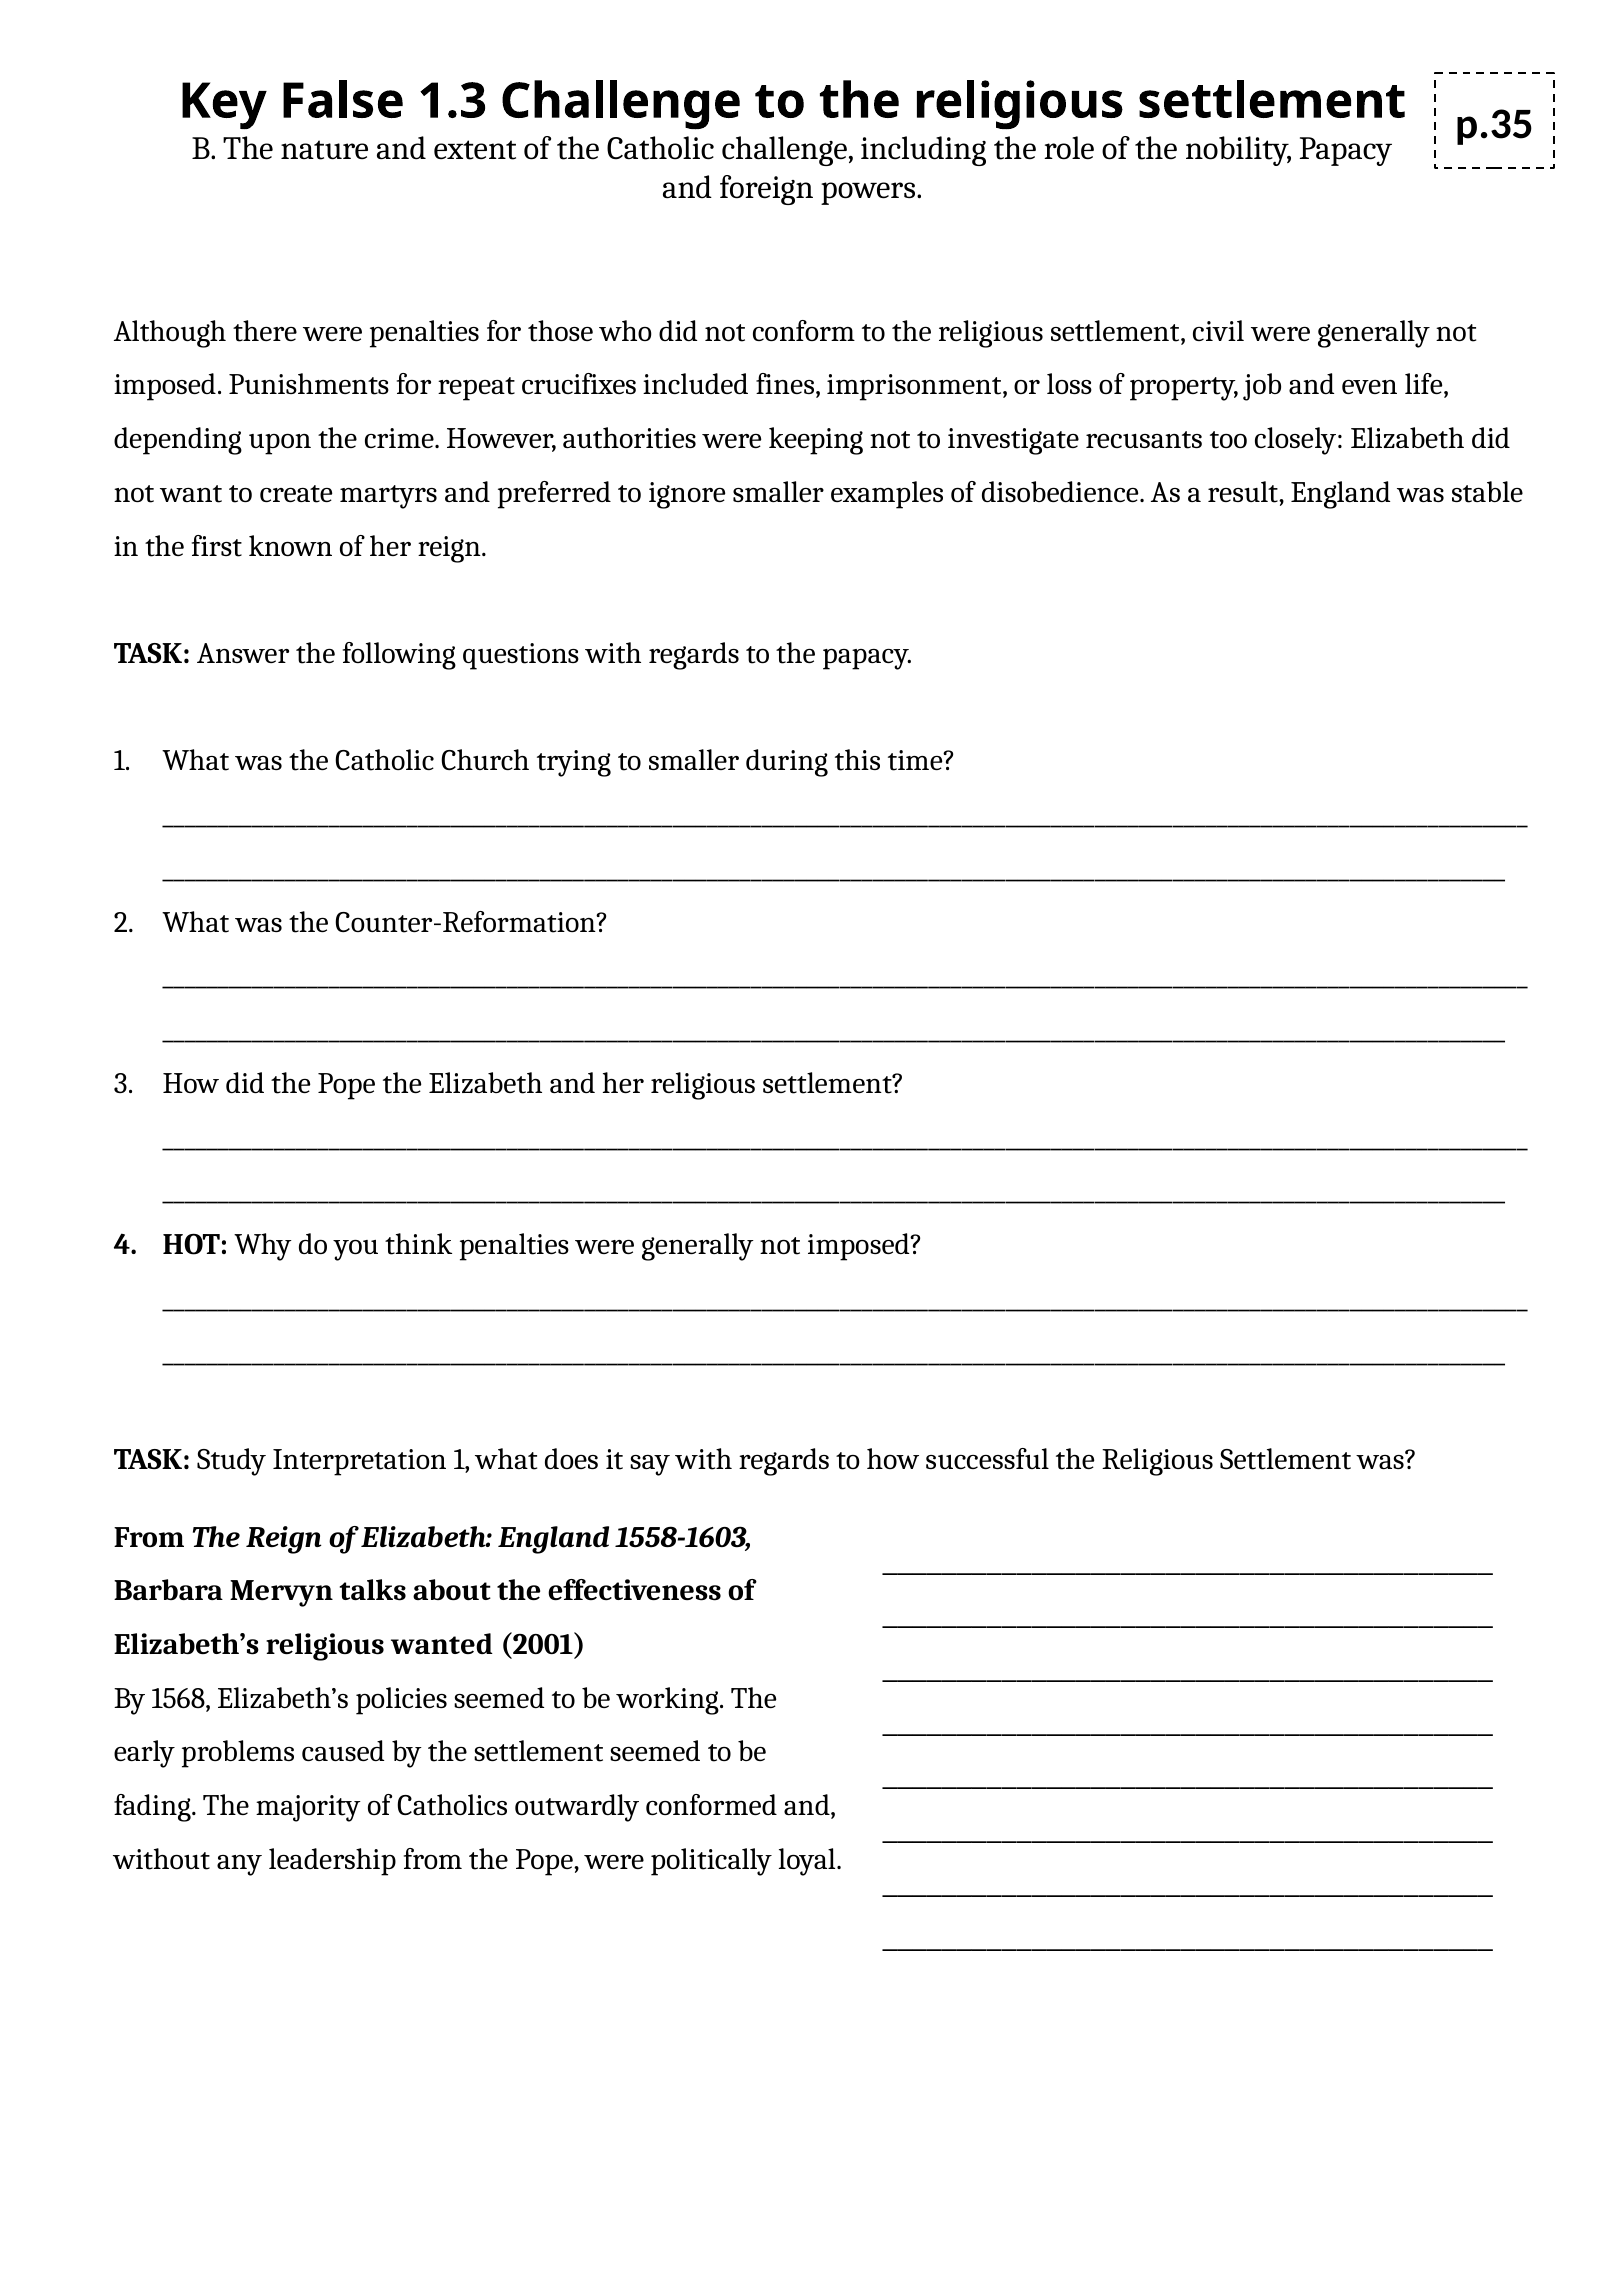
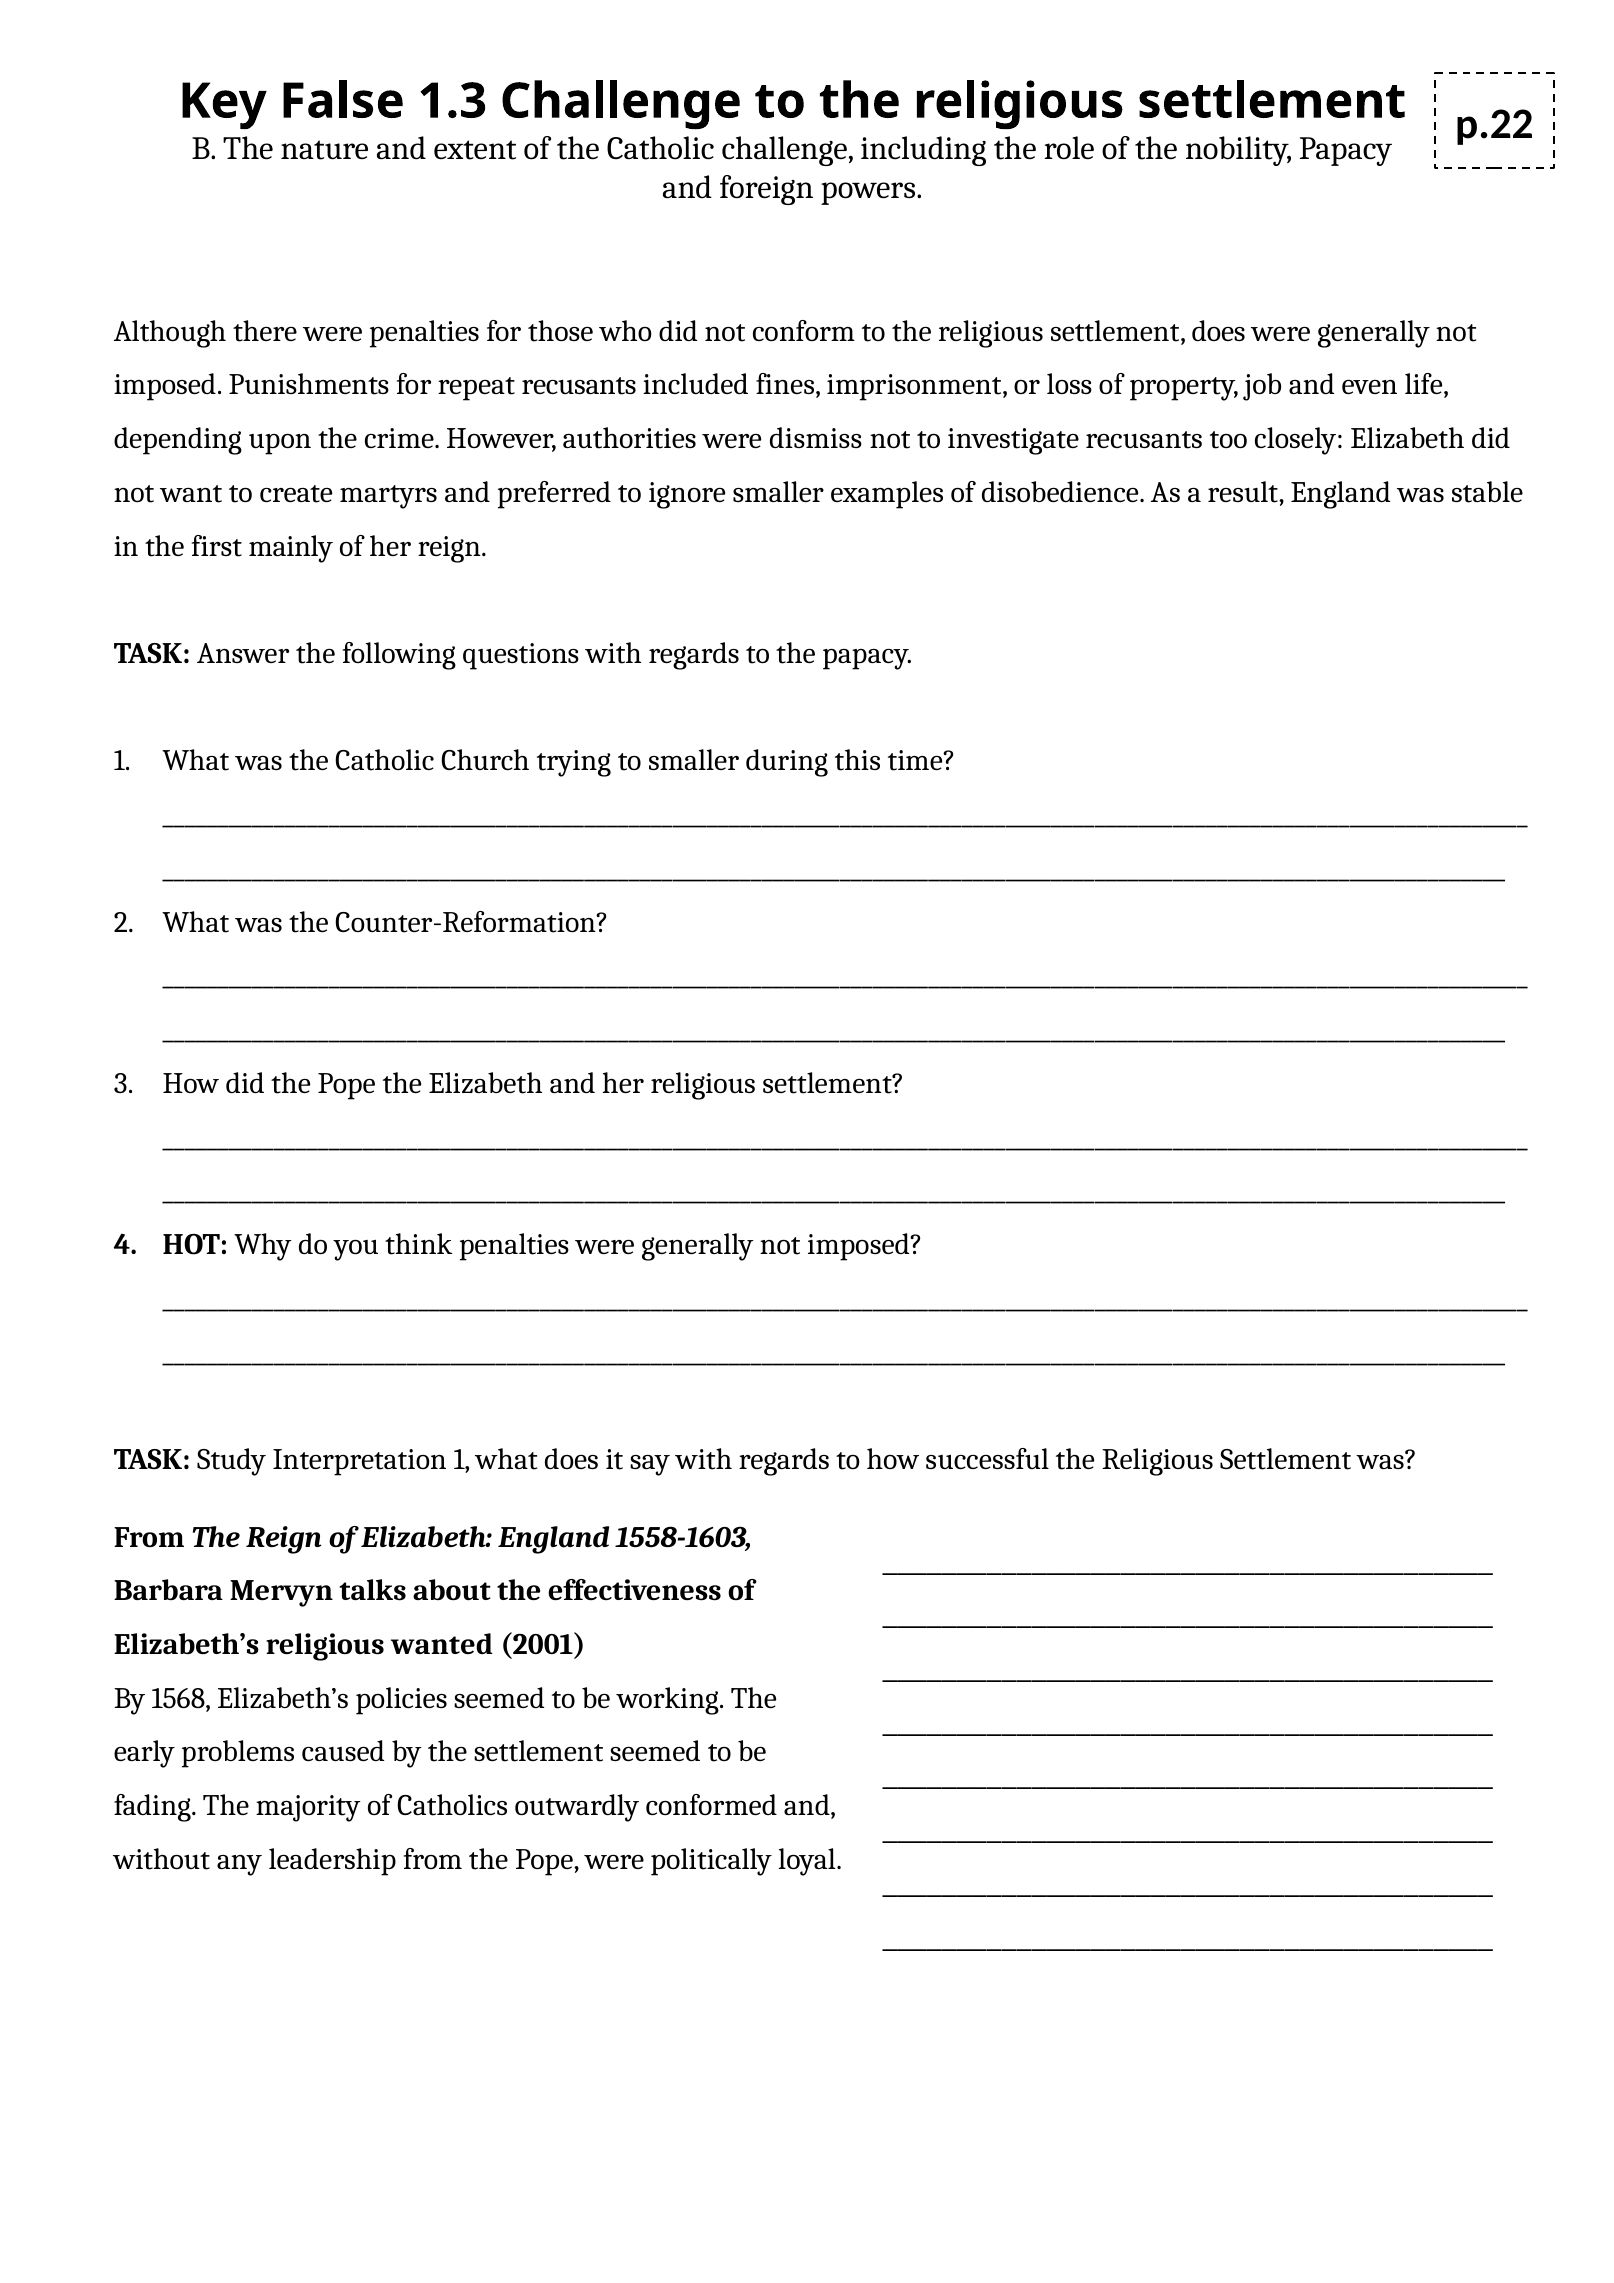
p.35: p.35 -> p.22
settlement civil: civil -> does
repeat crucifixes: crucifixes -> recusants
keeping: keeping -> dismiss
known: known -> mainly
